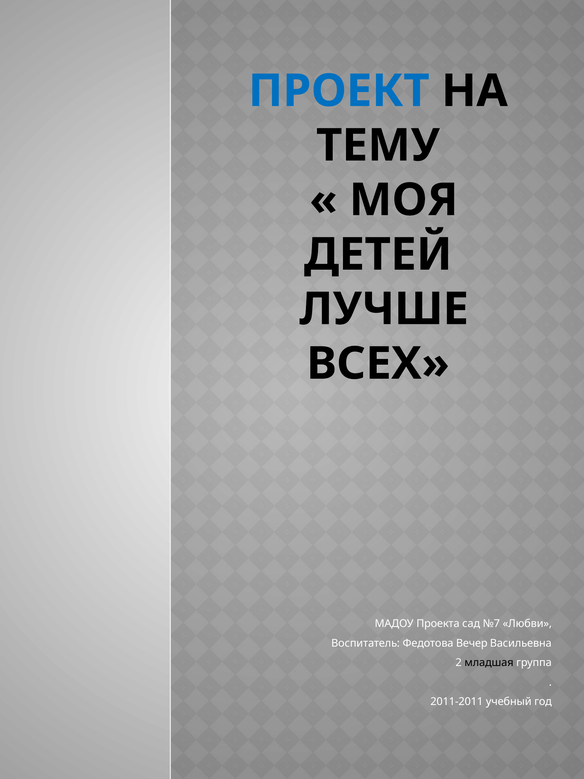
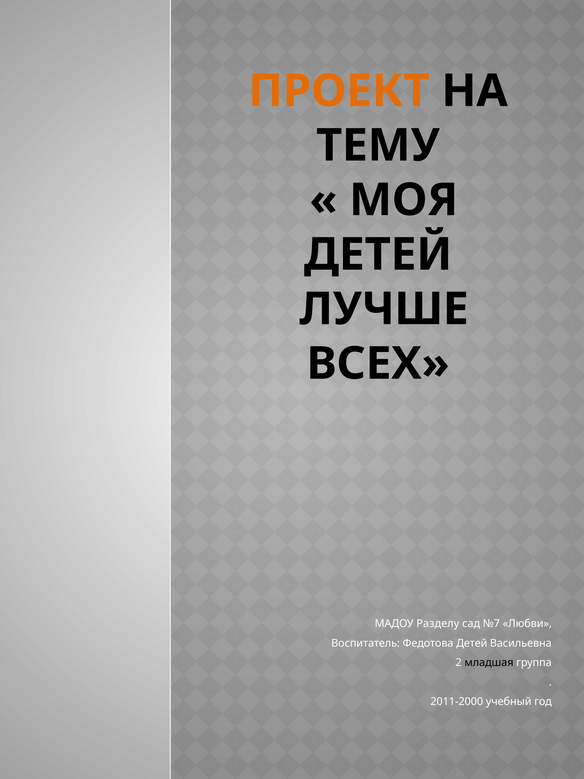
ПРОЕКТ colour: blue -> orange
Проекта: Проекта -> Разделу
Федотова Вечер: Вечер -> Детей
2011-2011: 2011-2011 -> 2011-2000
